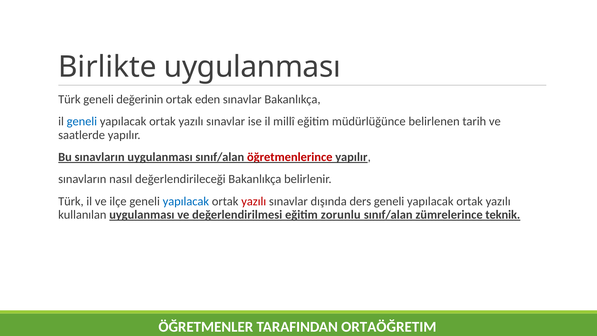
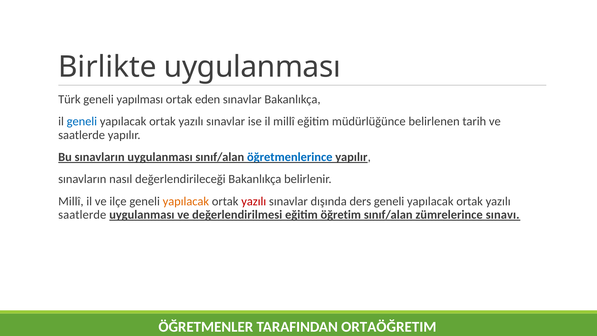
değerinin: değerinin -> yapılması
öğretmenlerince colour: red -> blue
Türk at (71, 201): Türk -> Millî
yapılacak at (186, 201) colour: blue -> orange
kullanılan at (82, 215): kullanılan -> saatlerde
zorunlu: zorunlu -> öğretim
teknik: teknik -> sınavı
